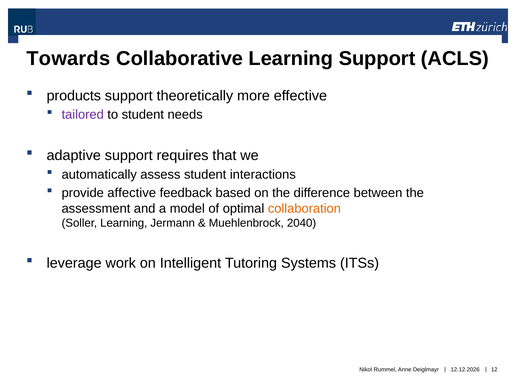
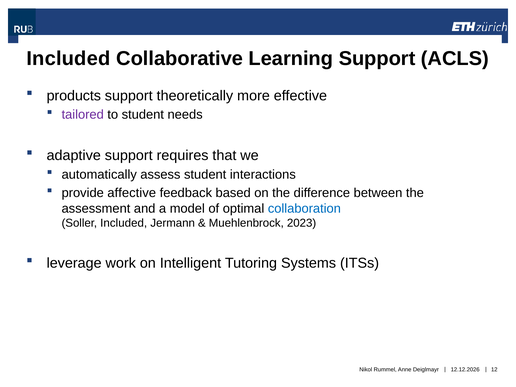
Towards at (68, 59): Towards -> Included
collaboration colour: orange -> blue
Soller Learning: Learning -> Included
2040: 2040 -> 2023
